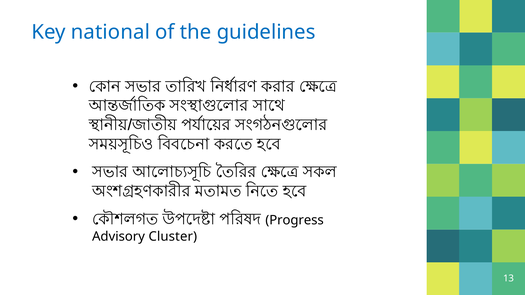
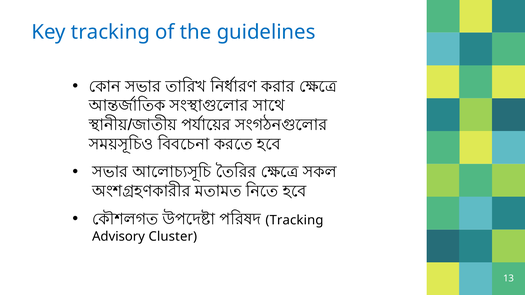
Key national: national -> tracking
Progress at (295, 220): Progress -> Tracking
